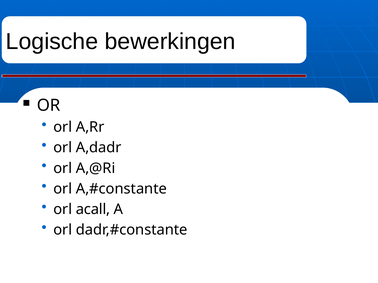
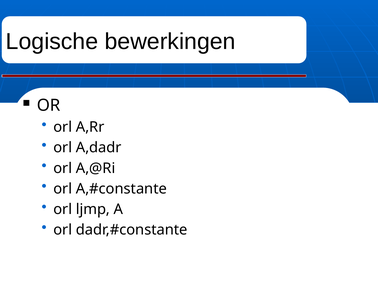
acall: acall -> ljmp
